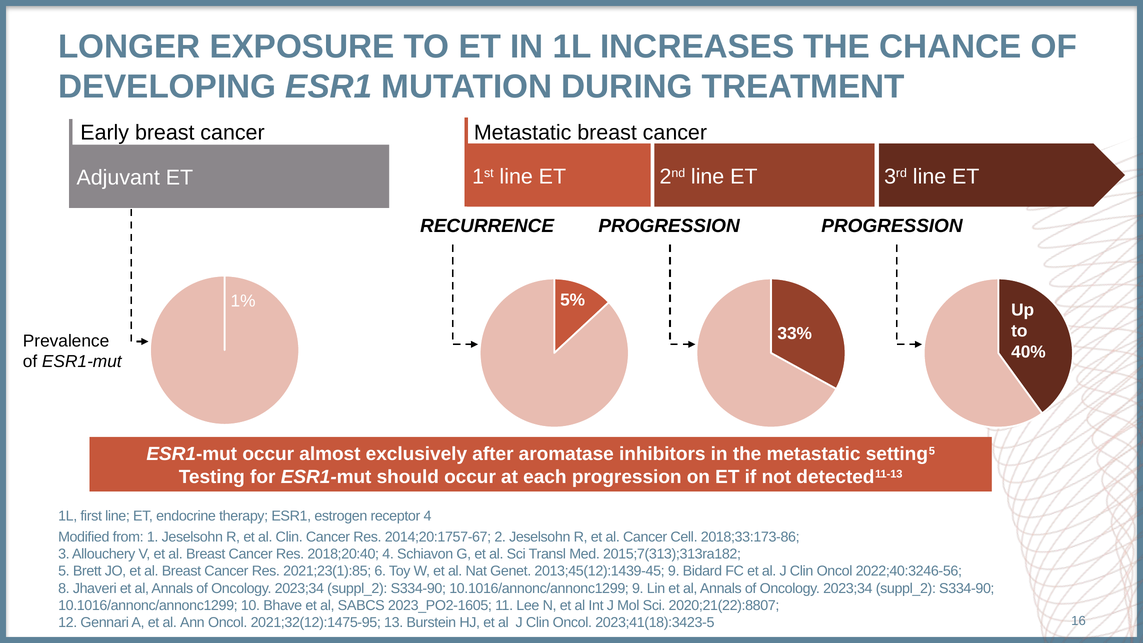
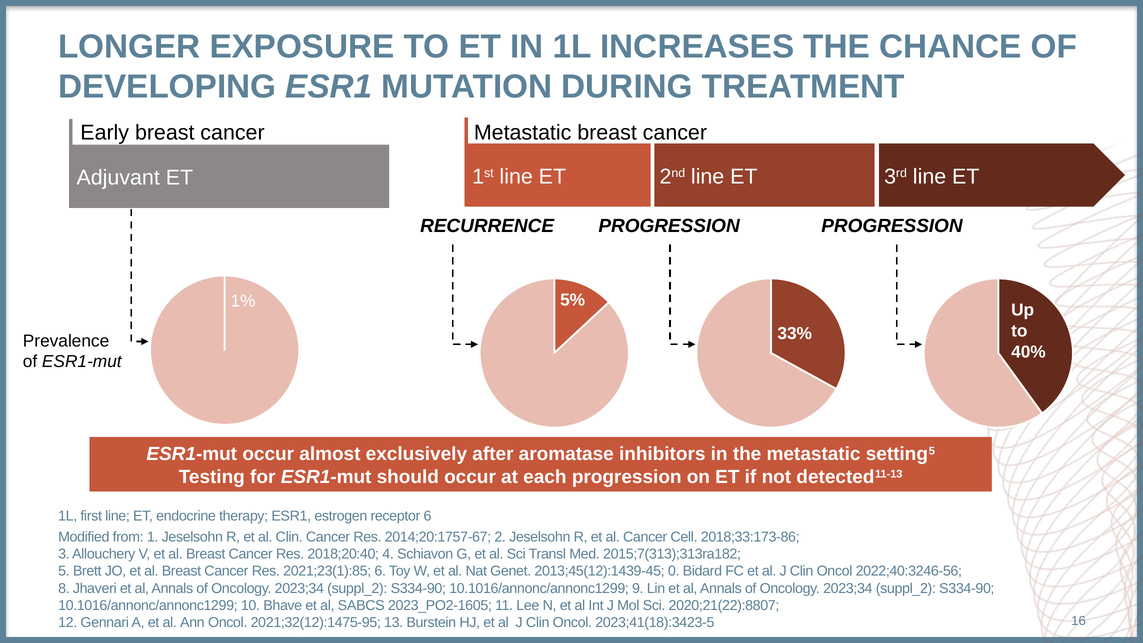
receptor 4: 4 -> 6
2013;45(12):1439-45 9: 9 -> 0
